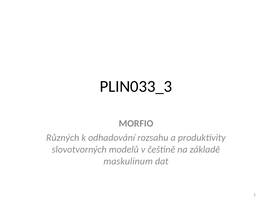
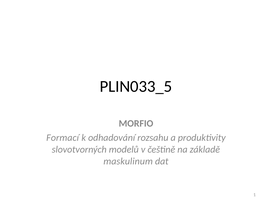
PLIN033_3: PLIN033_3 -> PLIN033_5
Různých: Různých -> Formací
